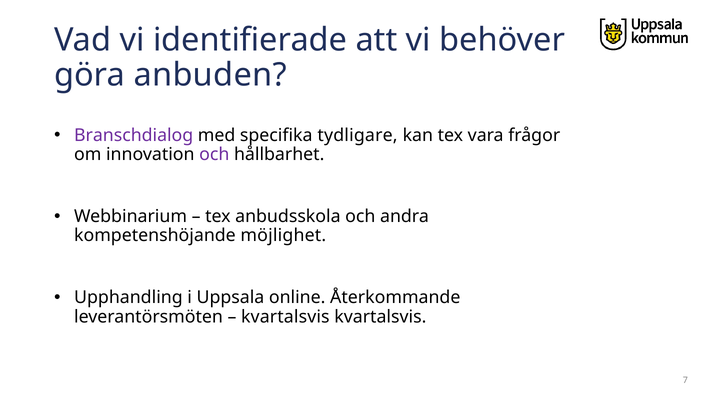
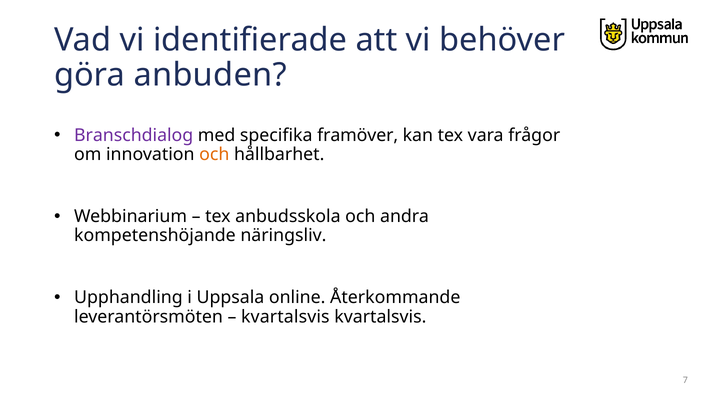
tydligare: tydligare -> framöver
och at (214, 155) colour: purple -> orange
möjlighet: möjlighet -> näringsliv
